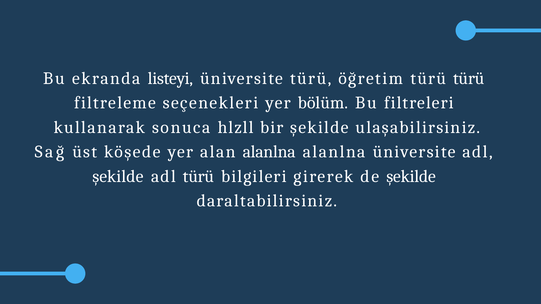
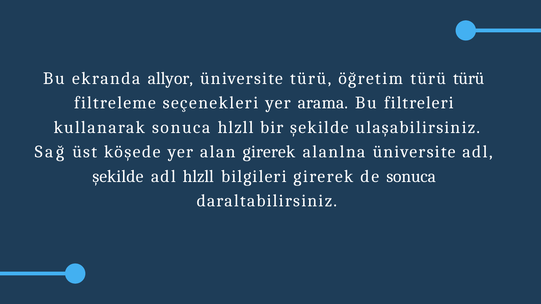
listeyi: listeyi -> allyor
bölüm: bölüm -> arama
alan alanlna: alanlna -> girerek
adl türü: türü -> hlzll
de şekilde: şekilde -> sonuca
